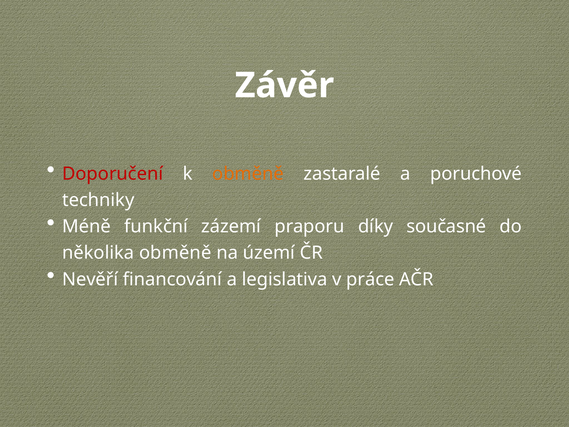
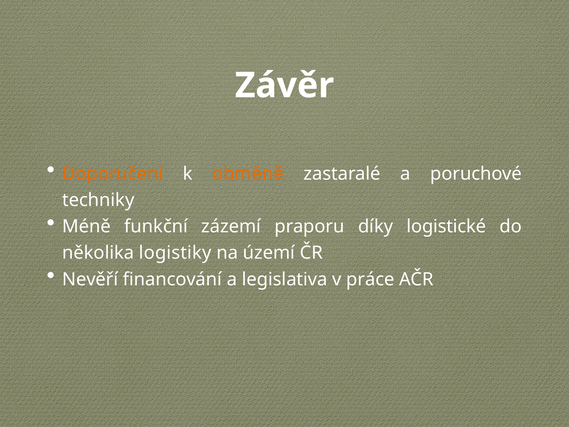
Doporučení colour: red -> orange
současné: současné -> logistické
několika obměně: obměně -> logistiky
